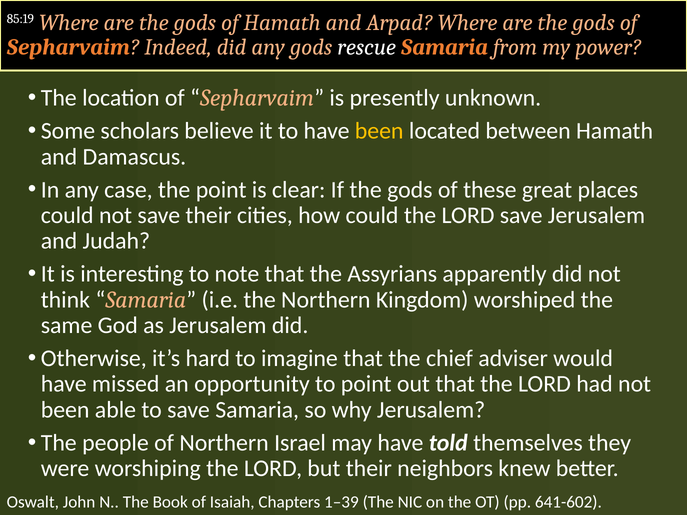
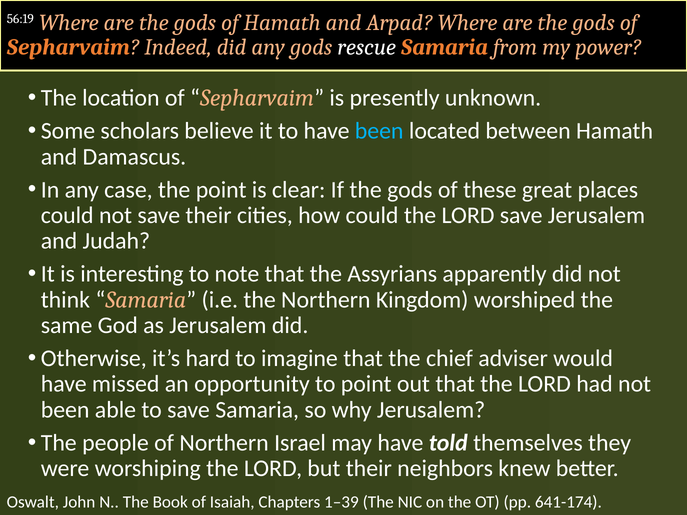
85:19: 85:19 -> 56:19
been at (379, 131) colour: yellow -> light blue
641-602: 641-602 -> 641-174
